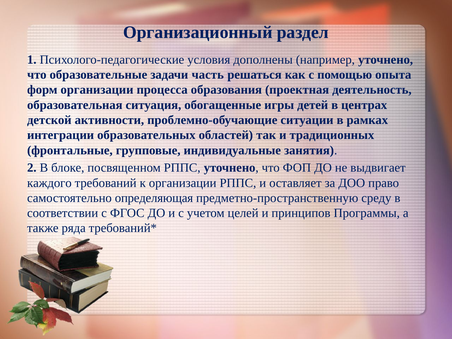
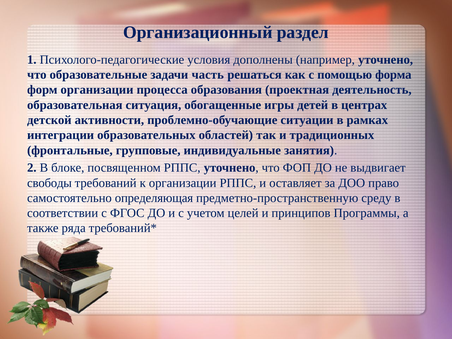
опыта: опыта -> форма
каждого: каждого -> свободы
